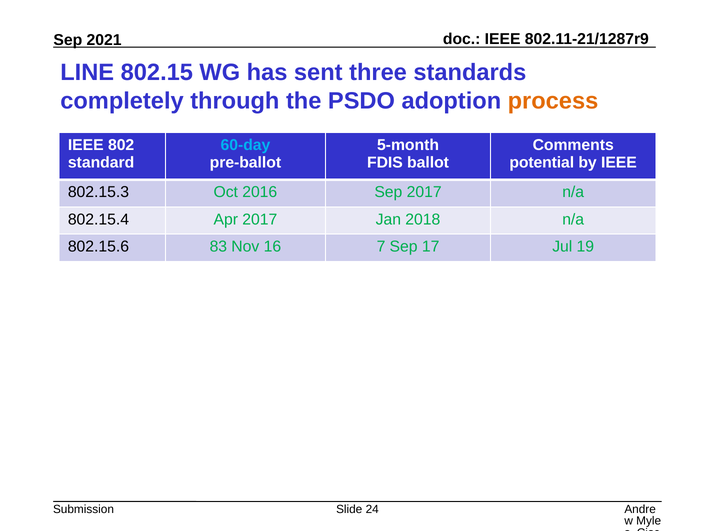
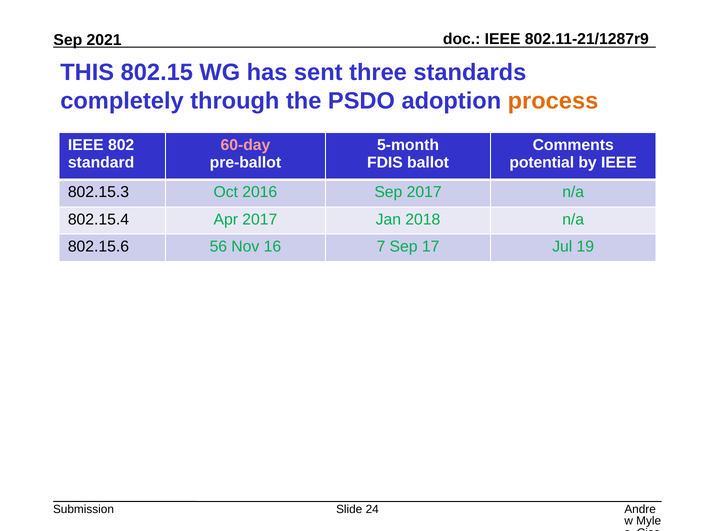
LINE: LINE -> THIS
60-day colour: light blue -> pink
83: 83 -> 56
